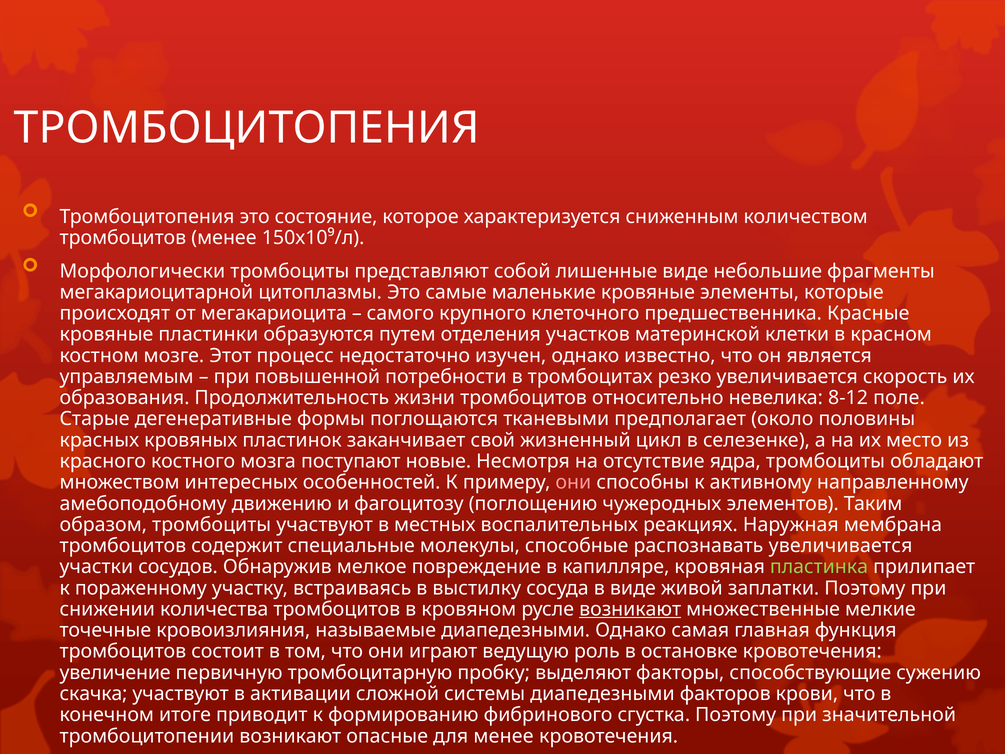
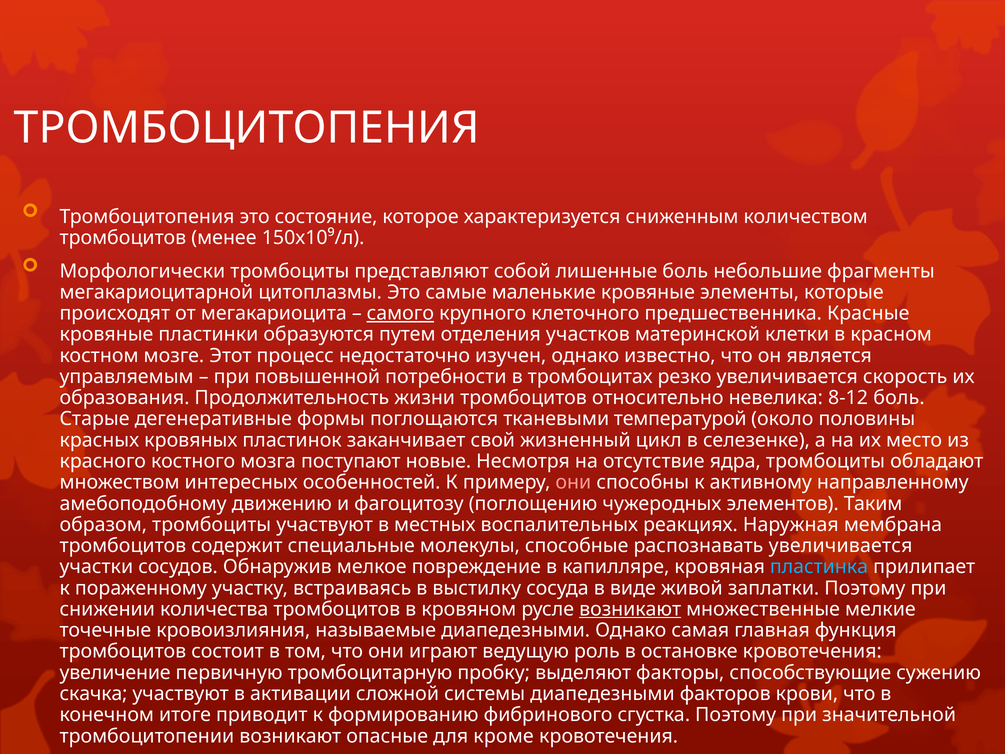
лишенные виде: виде -> боль
самого underline: none -> present
8-12 поле: поле -> боль
предполагает: предполагает -> температурой
пластинка colour: light green -> light blue
для менее: менее -> кроме
